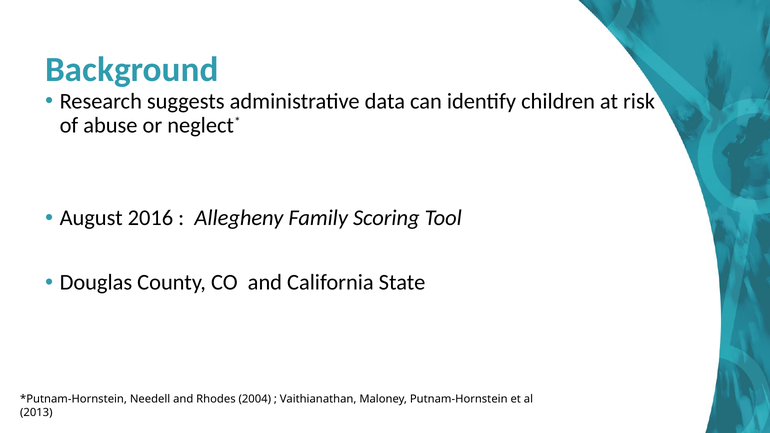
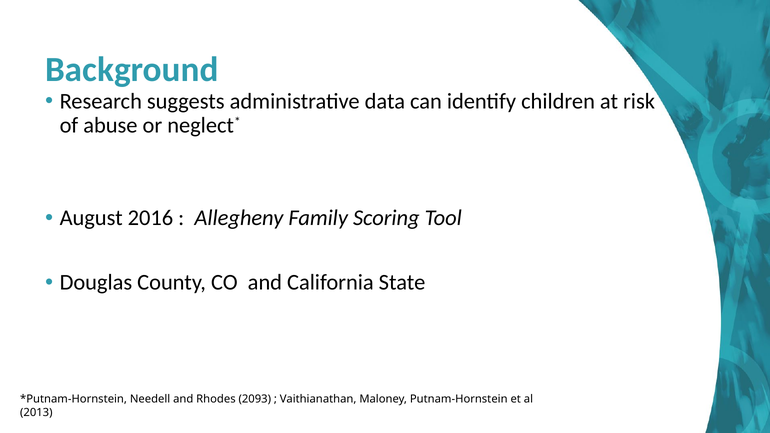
2004: 2004 -> 2093
